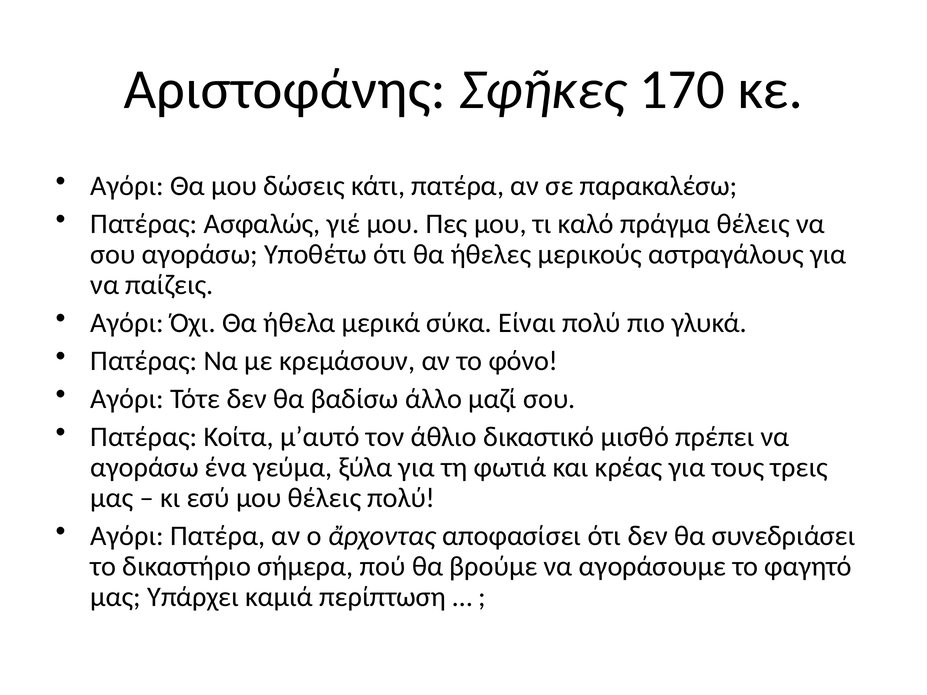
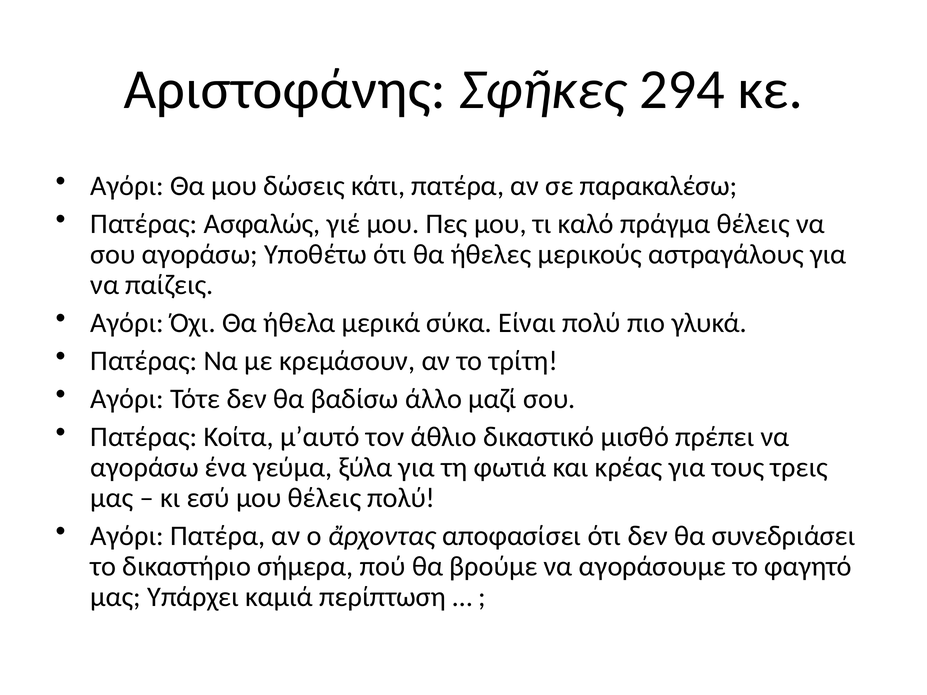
170: 170 -> 294
φόνο: φόνο -> τρίτη
